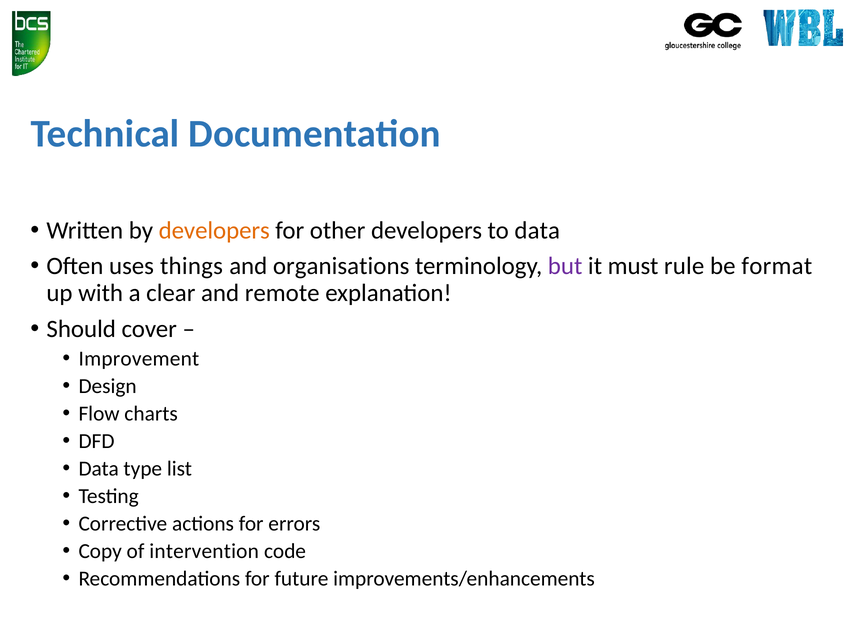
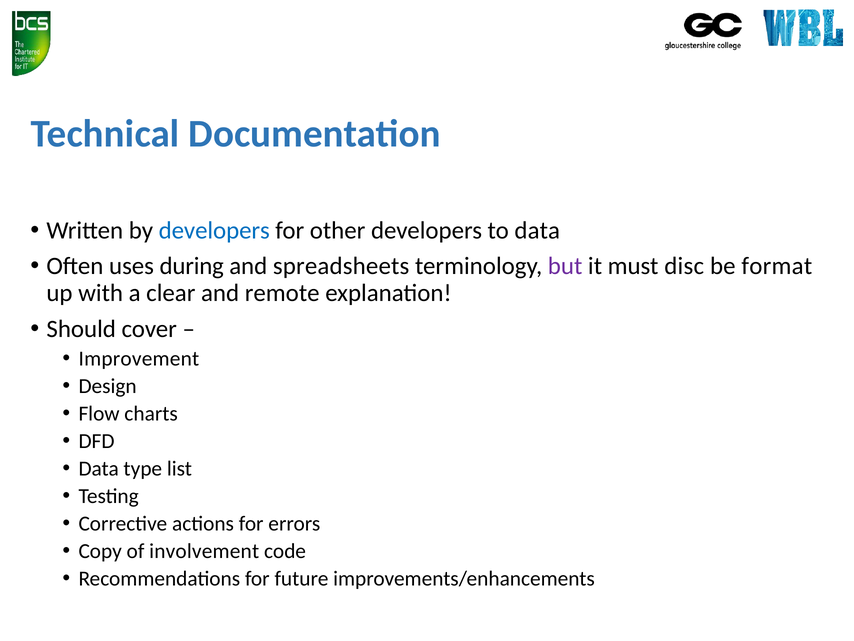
developers at (214, 230) colour: orange -> blue
things: things -> during
organisations: organisations -> spreadsheets
rule: rule -> disc
intervention: intervention -> involvement
